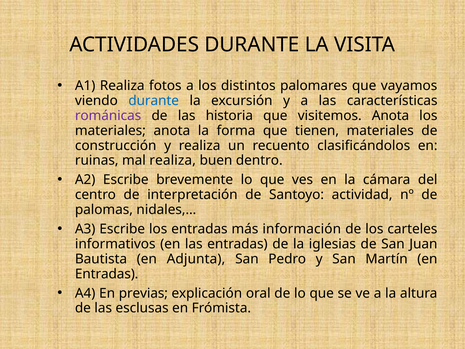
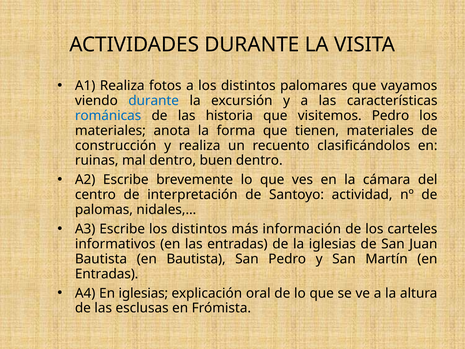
románicas colour: purple -> blue
visitemos Anota: Anota -> Pedro
mal realiza: realiza -> dentro
Escribe los entradas: entradas -> distintos
en Adjunta: Adjunta -> Bautista
En previas: previas -> iglesias
